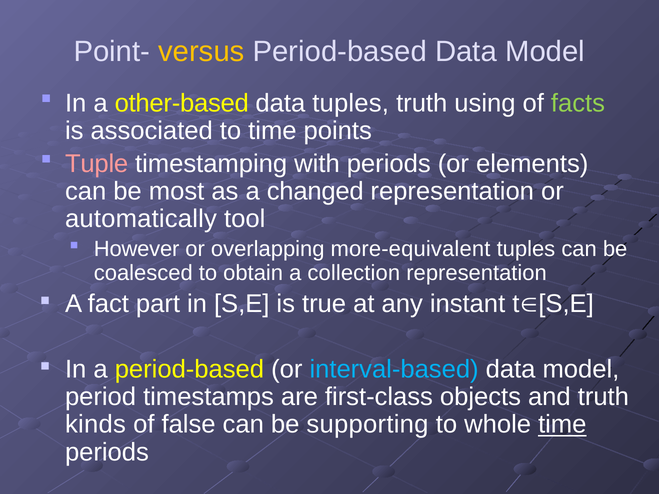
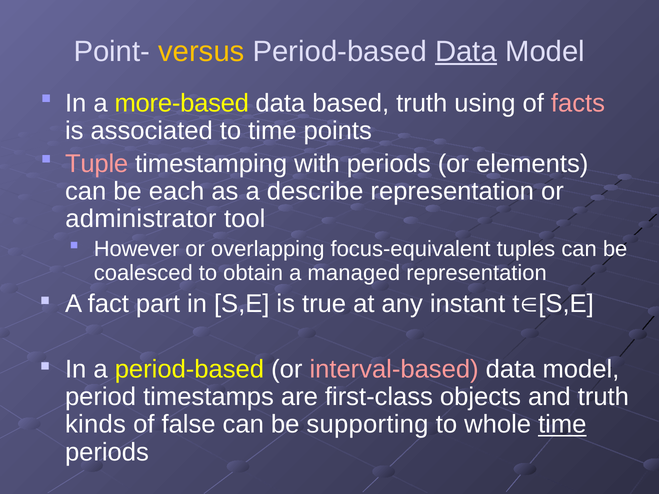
Data at (466, 52) underline: none -> present
other-based: other-based -> more-based
data tuples: tuples -> based
facts colour: light green -> pink
most: most -> each
changed: changed -> describe
automatically: automatically -> administrator
more-equivalent: more-equivalent -> focus-equivalent
collection: collection -> managed
interval-based colour: light blue -> pink
